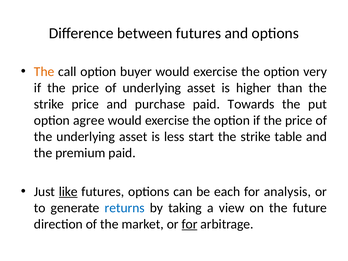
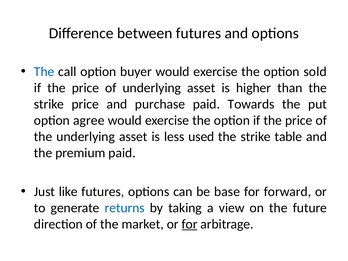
The at (44, 72) colour: orange -> blue
very: very -> sold
start: start -> used
like underline: present -> none
each: each -> base
analysis: analysis -> forward
